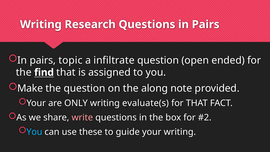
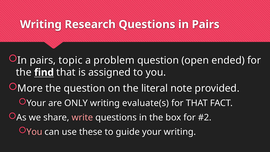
infiltrate: infiltrate -> problem
Make: Make -> More
along: along -> literal
You at (34, 132) colour: light blue -> pink
